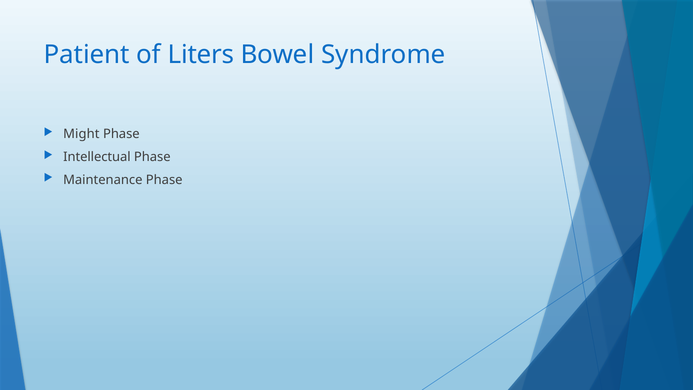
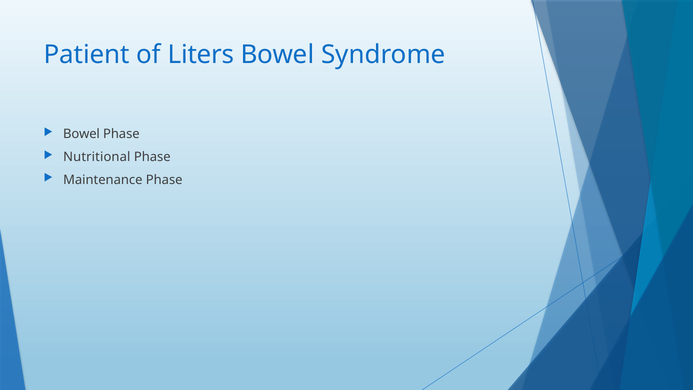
Might at (81, 134): Might -> Bowel
Intellectual: Intellectual -> Nutritional
